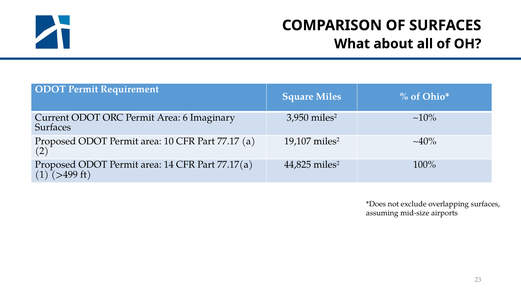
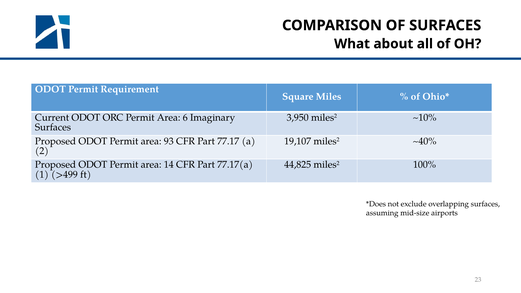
10: 10 -> 93
